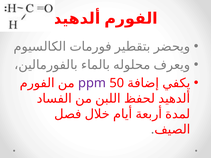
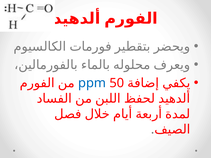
ppm colour: purple -> blue
